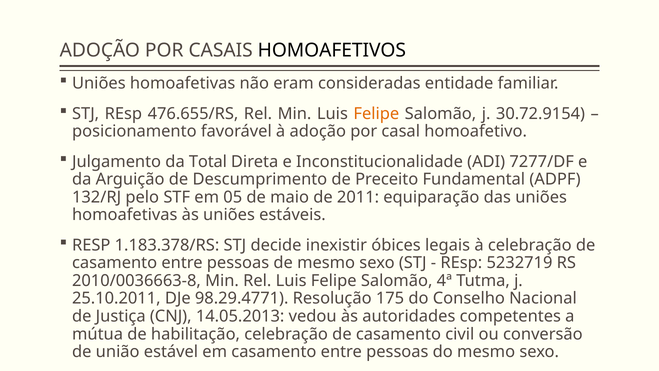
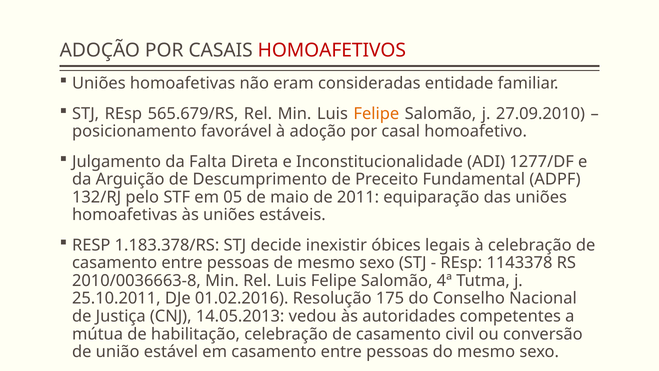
HOMOAFETIVOS colour: black -> red
476.655/RS: 476.655/RS -> 565.679/RS
30.72.9154: 30.72.9154 -> 27.09.2010
Total: Total -> Falta
7277/DF: 7277/DF -> 1277/DF
5232719: 5232719 -> 1143378
98.29.4771: 98.29.4771 -> 01.02.2016
